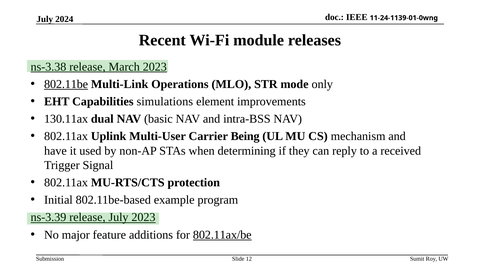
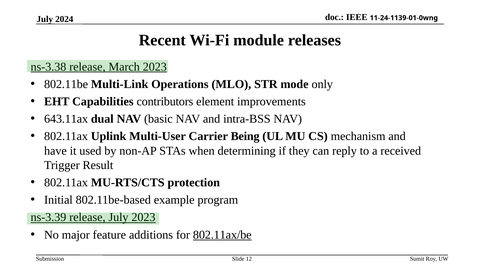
802.11be underline: present -> none
simulations: simulations -> contributors
130.11ax: 130.11ax -> 643.11ax
Signal: Signal -> Result
